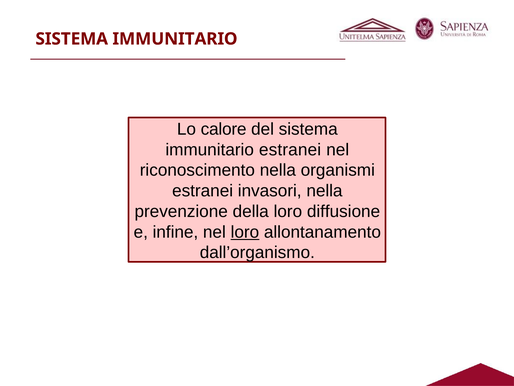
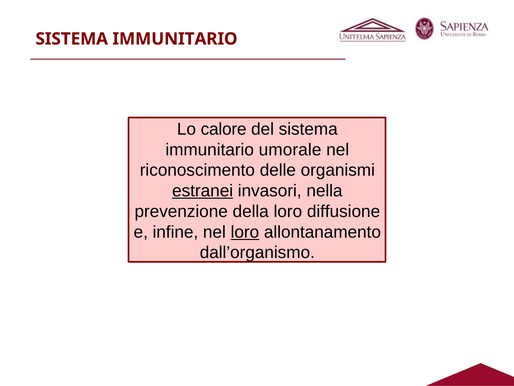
immunitario estranei: estranei -> umorale
riconoscimento nella: nella -> delle
estranei at (203, 191) underline: none -> present
